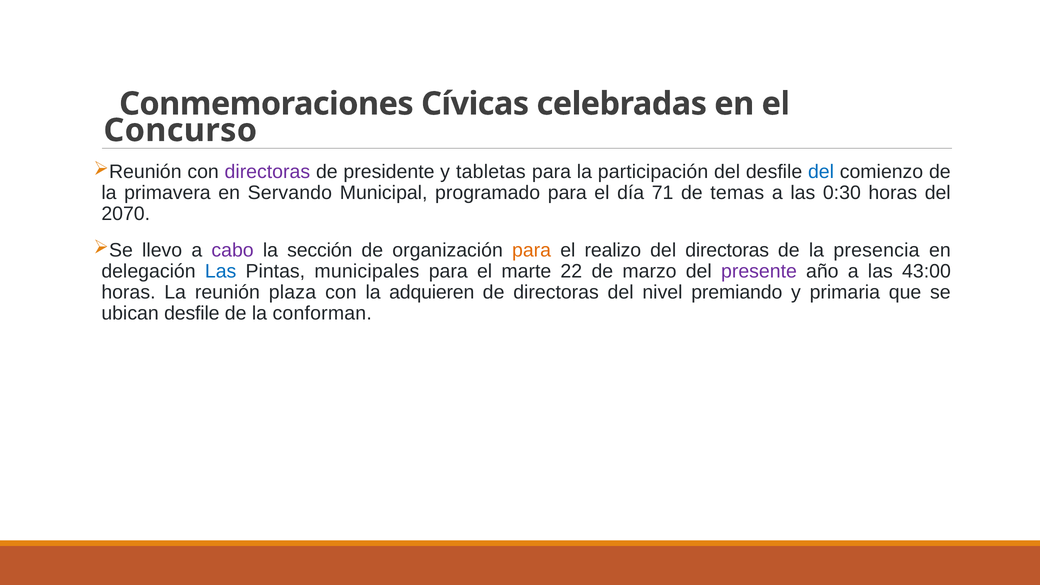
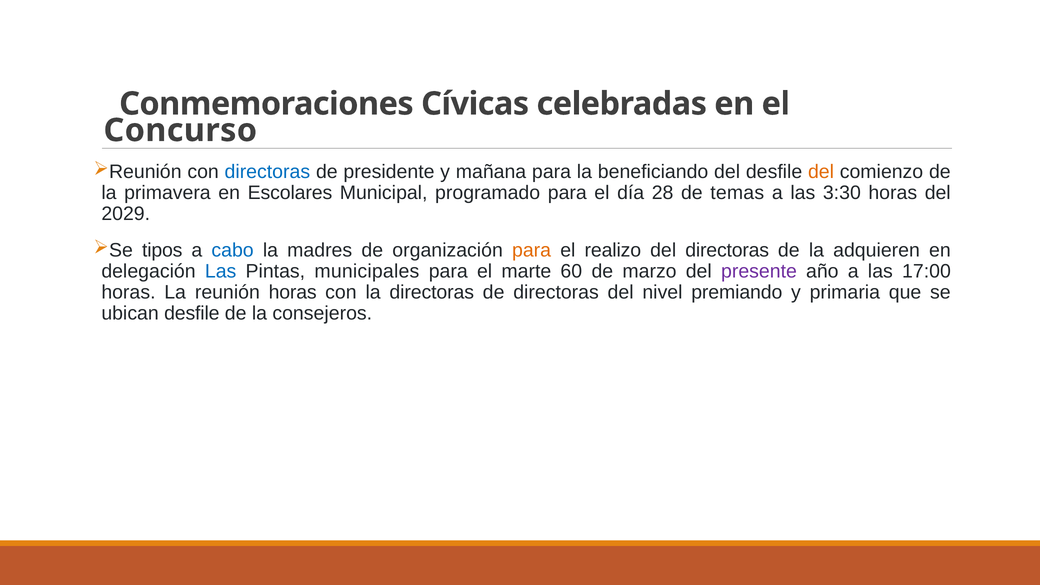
directoras at (267, 172) colour: purple -> blue
tabletas: tabletas -> mañana
participación: participación -> beneficiando
del at (821, 172) colour: blue -> orange
Servando: Servando -> Escolares
71: 71 -> 28
0:30: 0:30 -> 3:30
2070: 2070 -> 2029
llevo: llevo -> tipos
cabo colour: purple -> blue
sección: sección -> madres
presencia: presencia -> adquieren
22: 22 -> 60
43:00: 43:00 -> 17:00
reunión plaza: plaza -> horas
la adquieren: adquieren -> directoras
conforman: conforman -> consejeros
